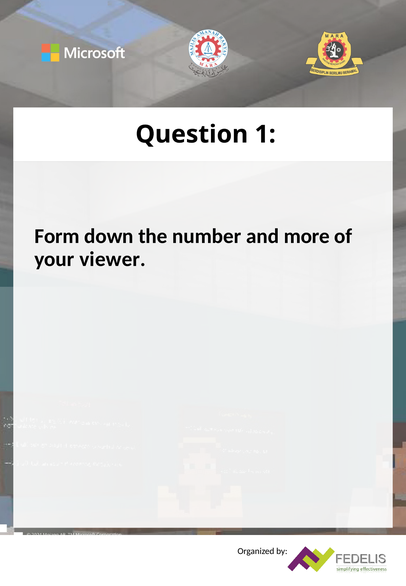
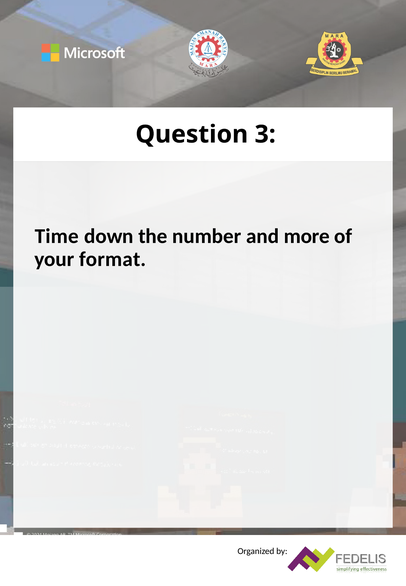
1: 1 -> 3
Form: Form -> Time
viewer: viewer -> format
